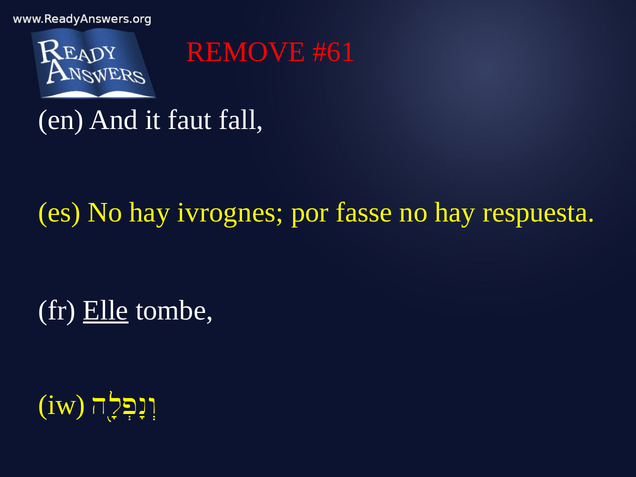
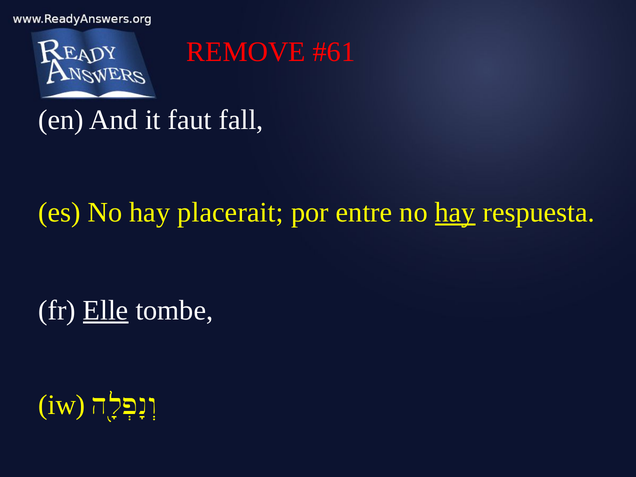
ivrognes: ivrognes -> placerait
fasse: fasse -> entre
hay at (455, 212) underline: none -> present
